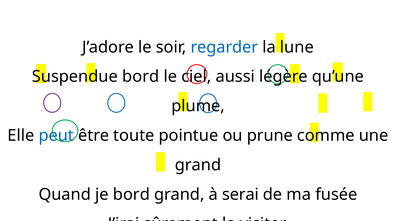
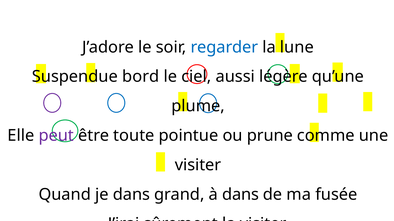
peut colour: blue -> purple
grand at (198, 165): grand -> visiter
je bord: bord -> dans
à serai: serai -> dans
